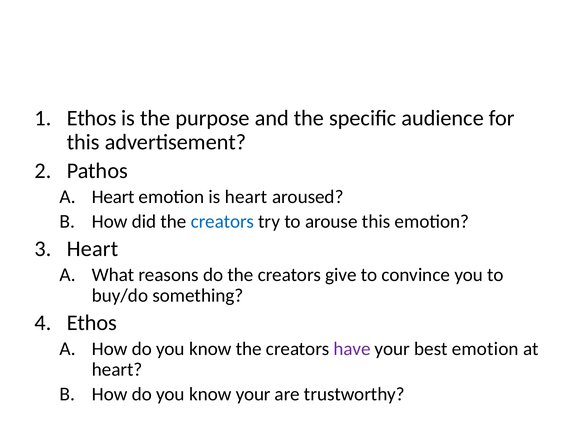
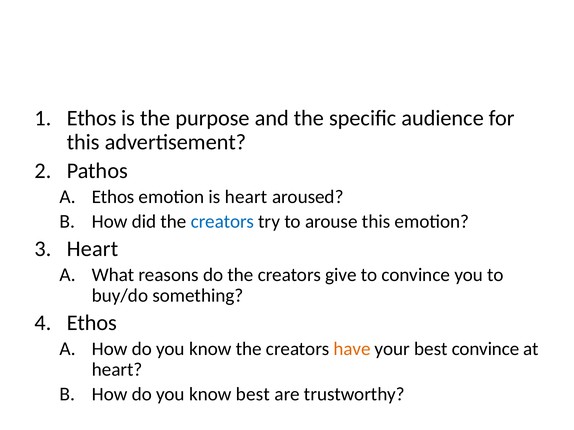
Heart at (113, 197): Heart -> Ethos
have colour: purple -> orange
best emotion: emotion -> convince
know your: your -> best
